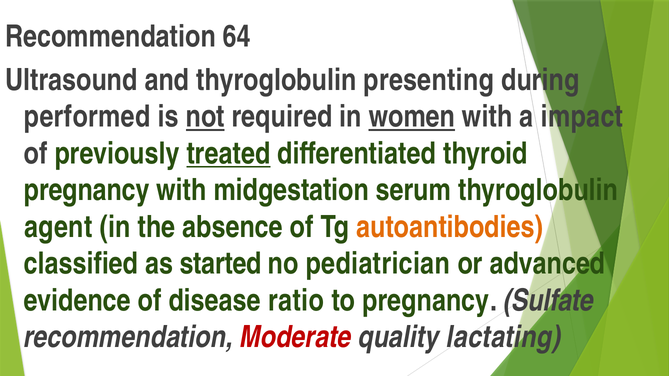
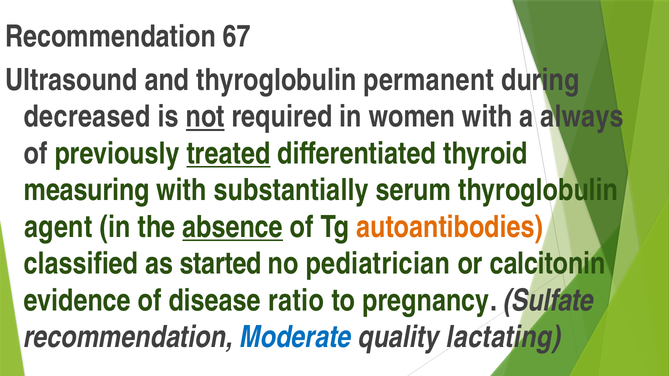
64: 64 -> 67
presenting: presenting -> permanent
performed: performed -> decreased
women underline: present -> none
impact: impact -> always
pregnancy at (87, 191): pregnancy -> measuring
midgestation: midgestation -> substantially
absence underline: none -> present
advanced: advanced -> calcitonin
Moderate colour: red -> blue
